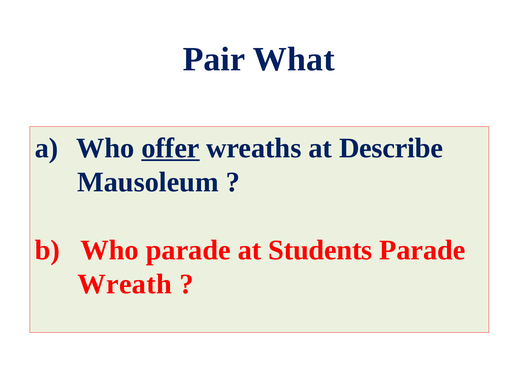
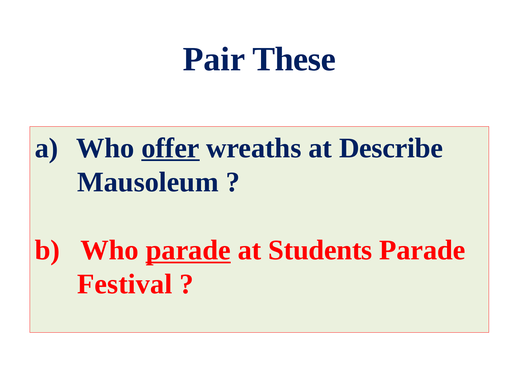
What: What -> These
parade at (188, 250) underline: none -> present
Wreath: Wreath -> Festival
